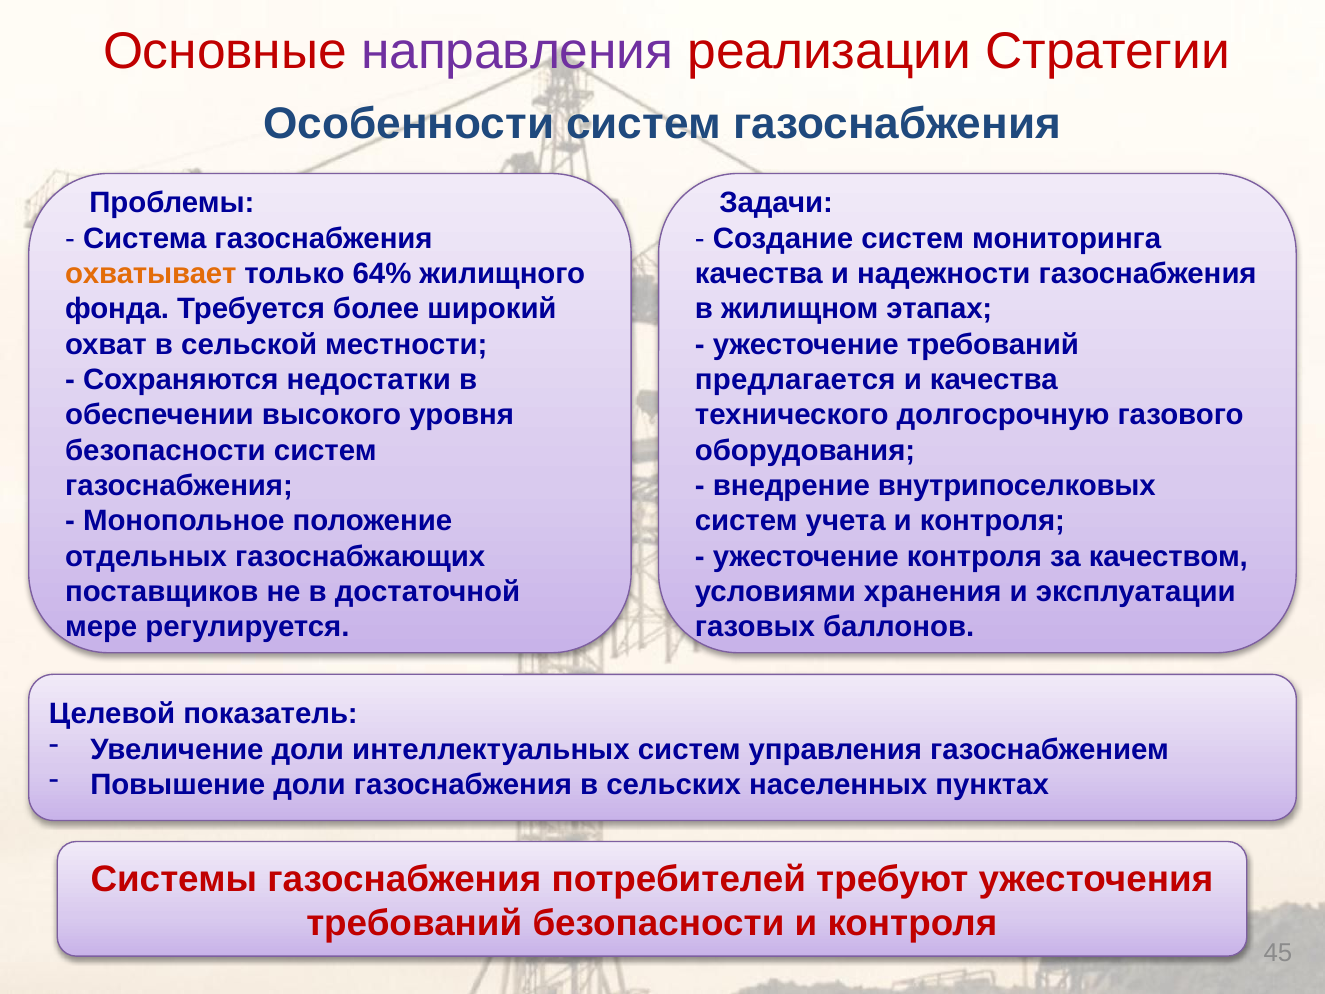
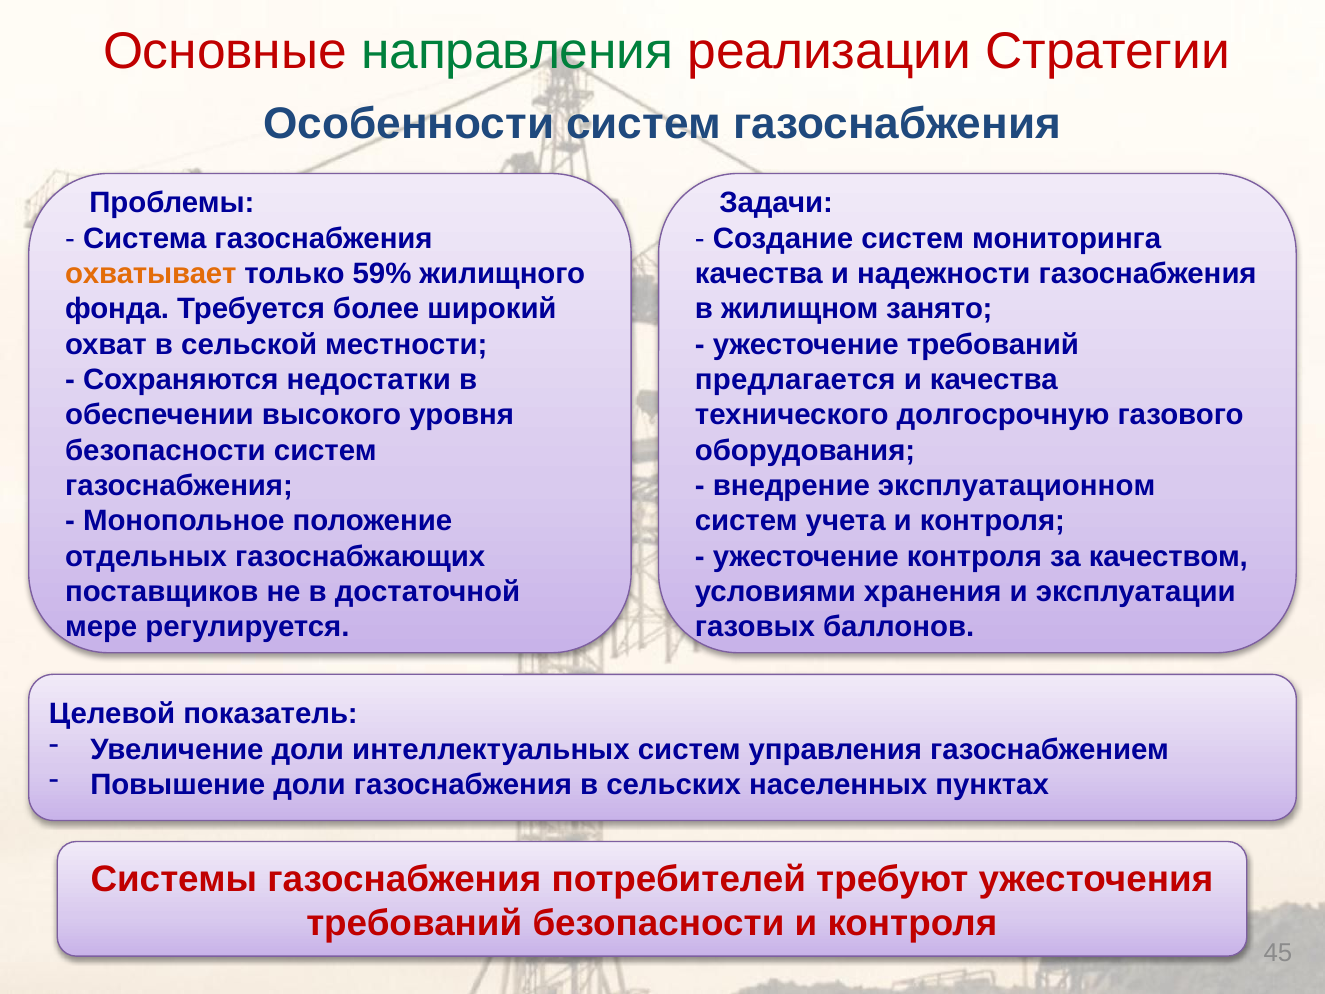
направления colour: purple -> green
64%: 64% -> 59%
этапах: этапах -> занято
внутрипоселковых: внутрипоселковых -> эксплуатационном
